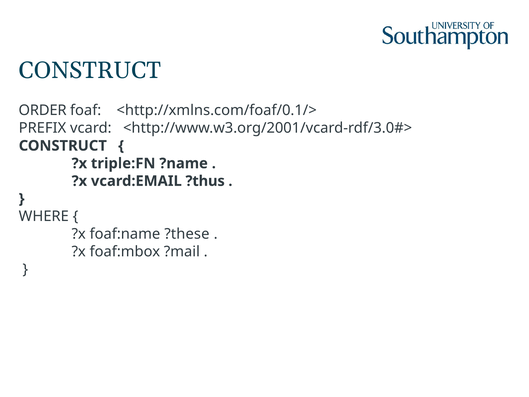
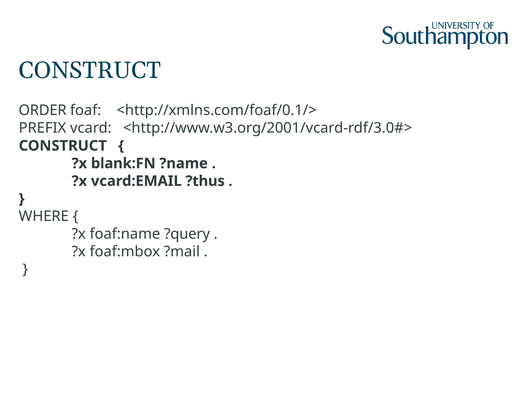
triple:FN: triple:FN -> blank:FN
?these: ?these -> ?query
